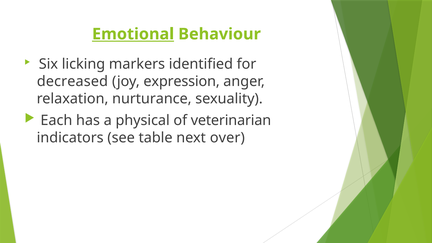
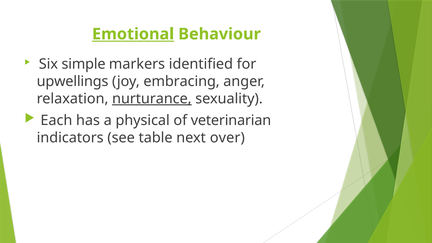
licking: licking -> simple
decreased: decreased -> upwellings
expression: expression -> embracing
nurturance underline: none -> present
